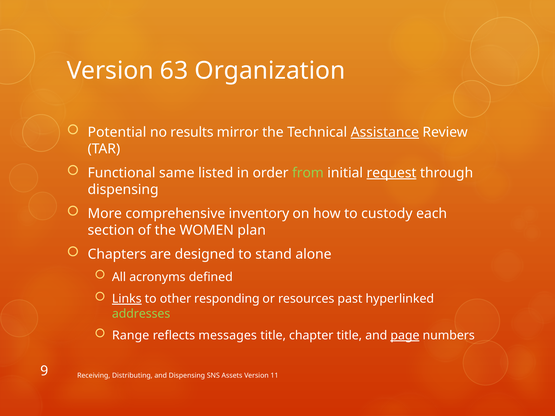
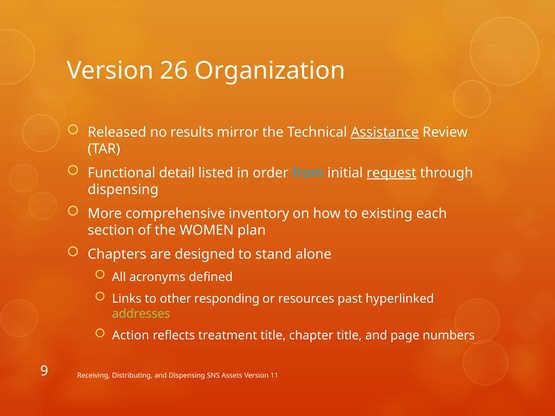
63: 63 -> 26
Potential: Potential -> Released
same: same -> detail
from colour: light green -> light blue
custody: custody -> existing
Links underline: present -> none
Range: Range -> Action
messages: messages -> treatment
page underline: present -> none
